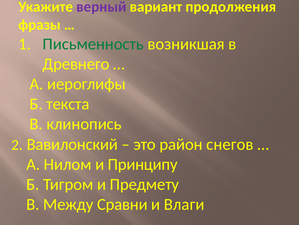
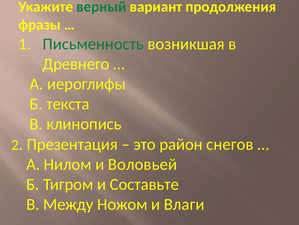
верный colour: purple -> green
Вавилонский: Вавилонский -> Презентация
Принципу: Принципу -> Воловьей
Предмету: Предмету -> Составьте
Сравни: Сравни -> Ножом
